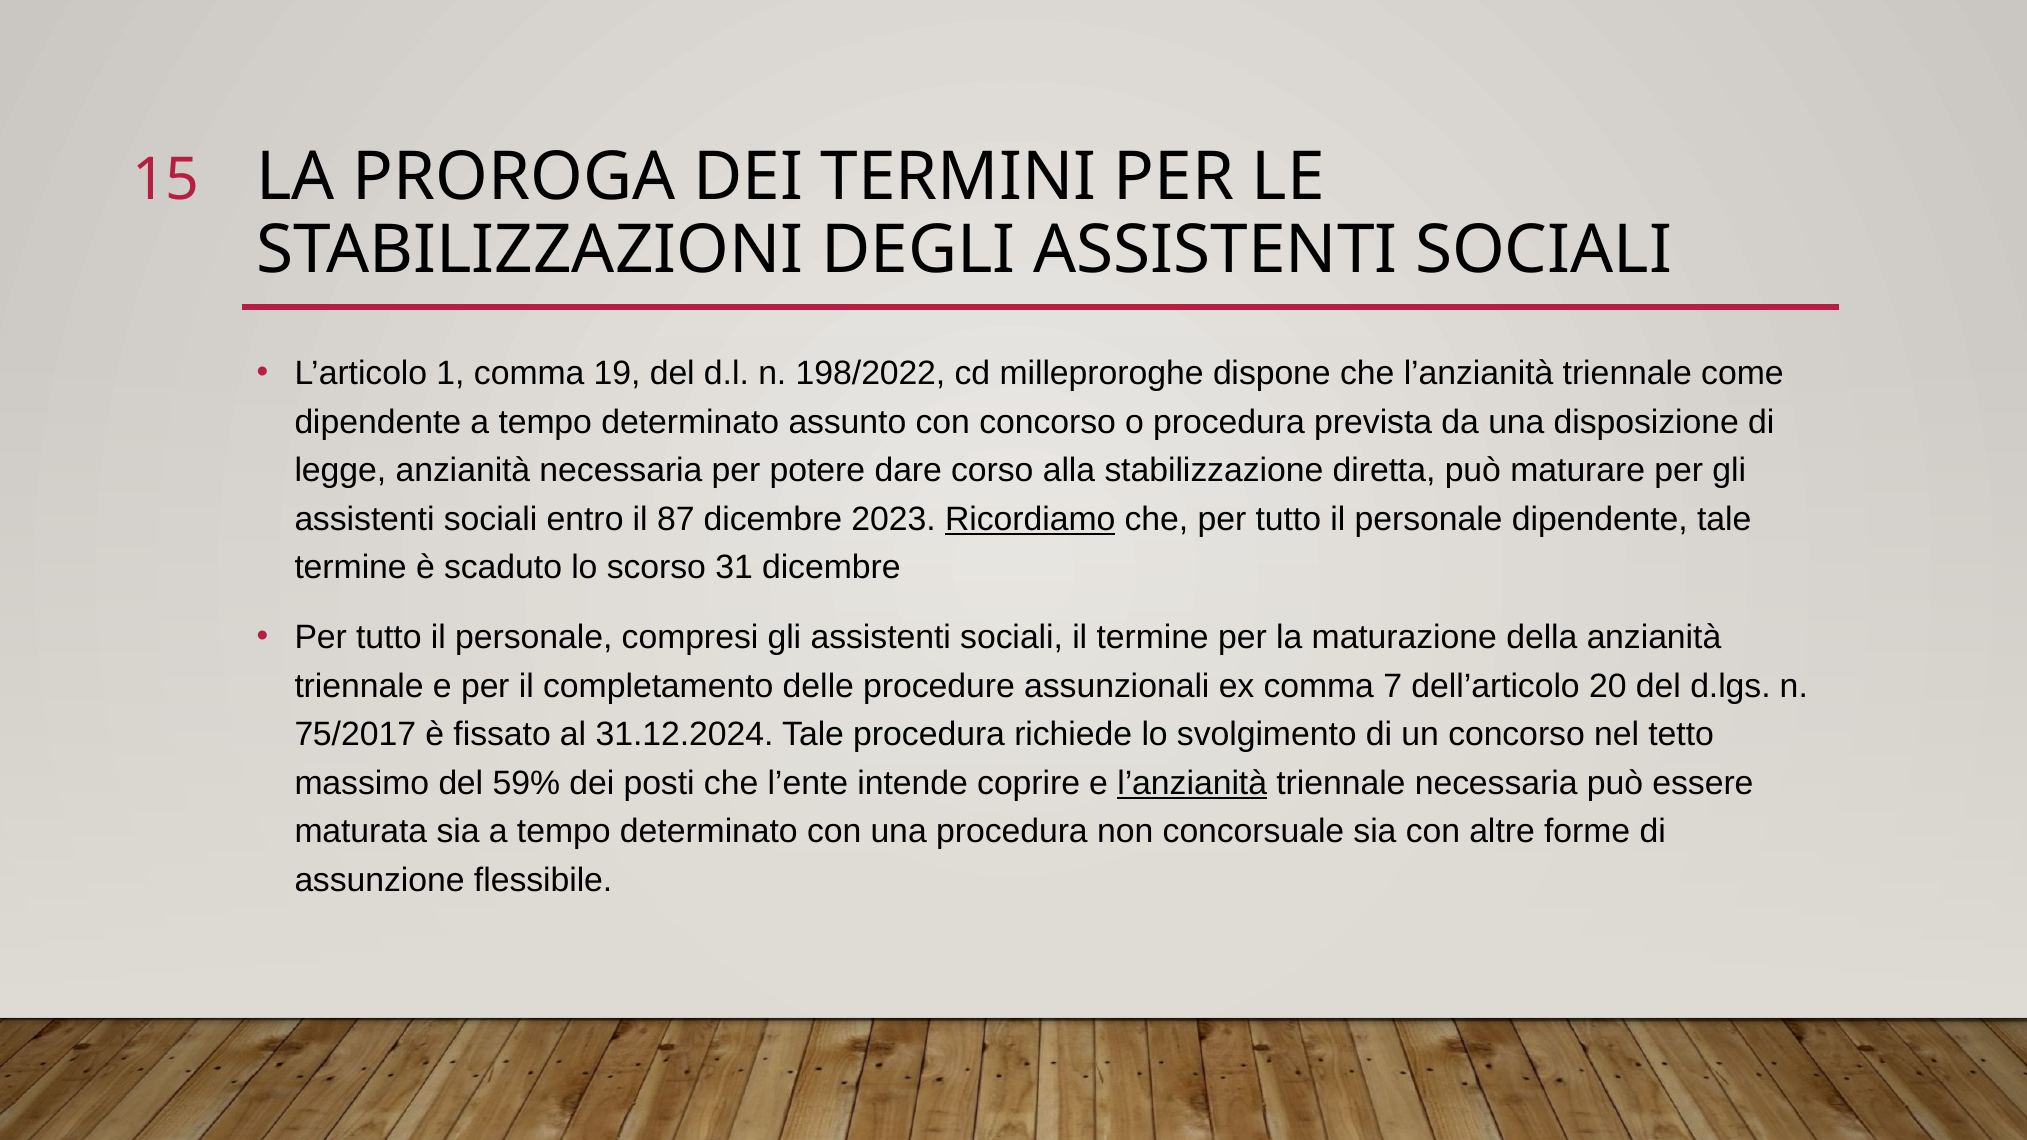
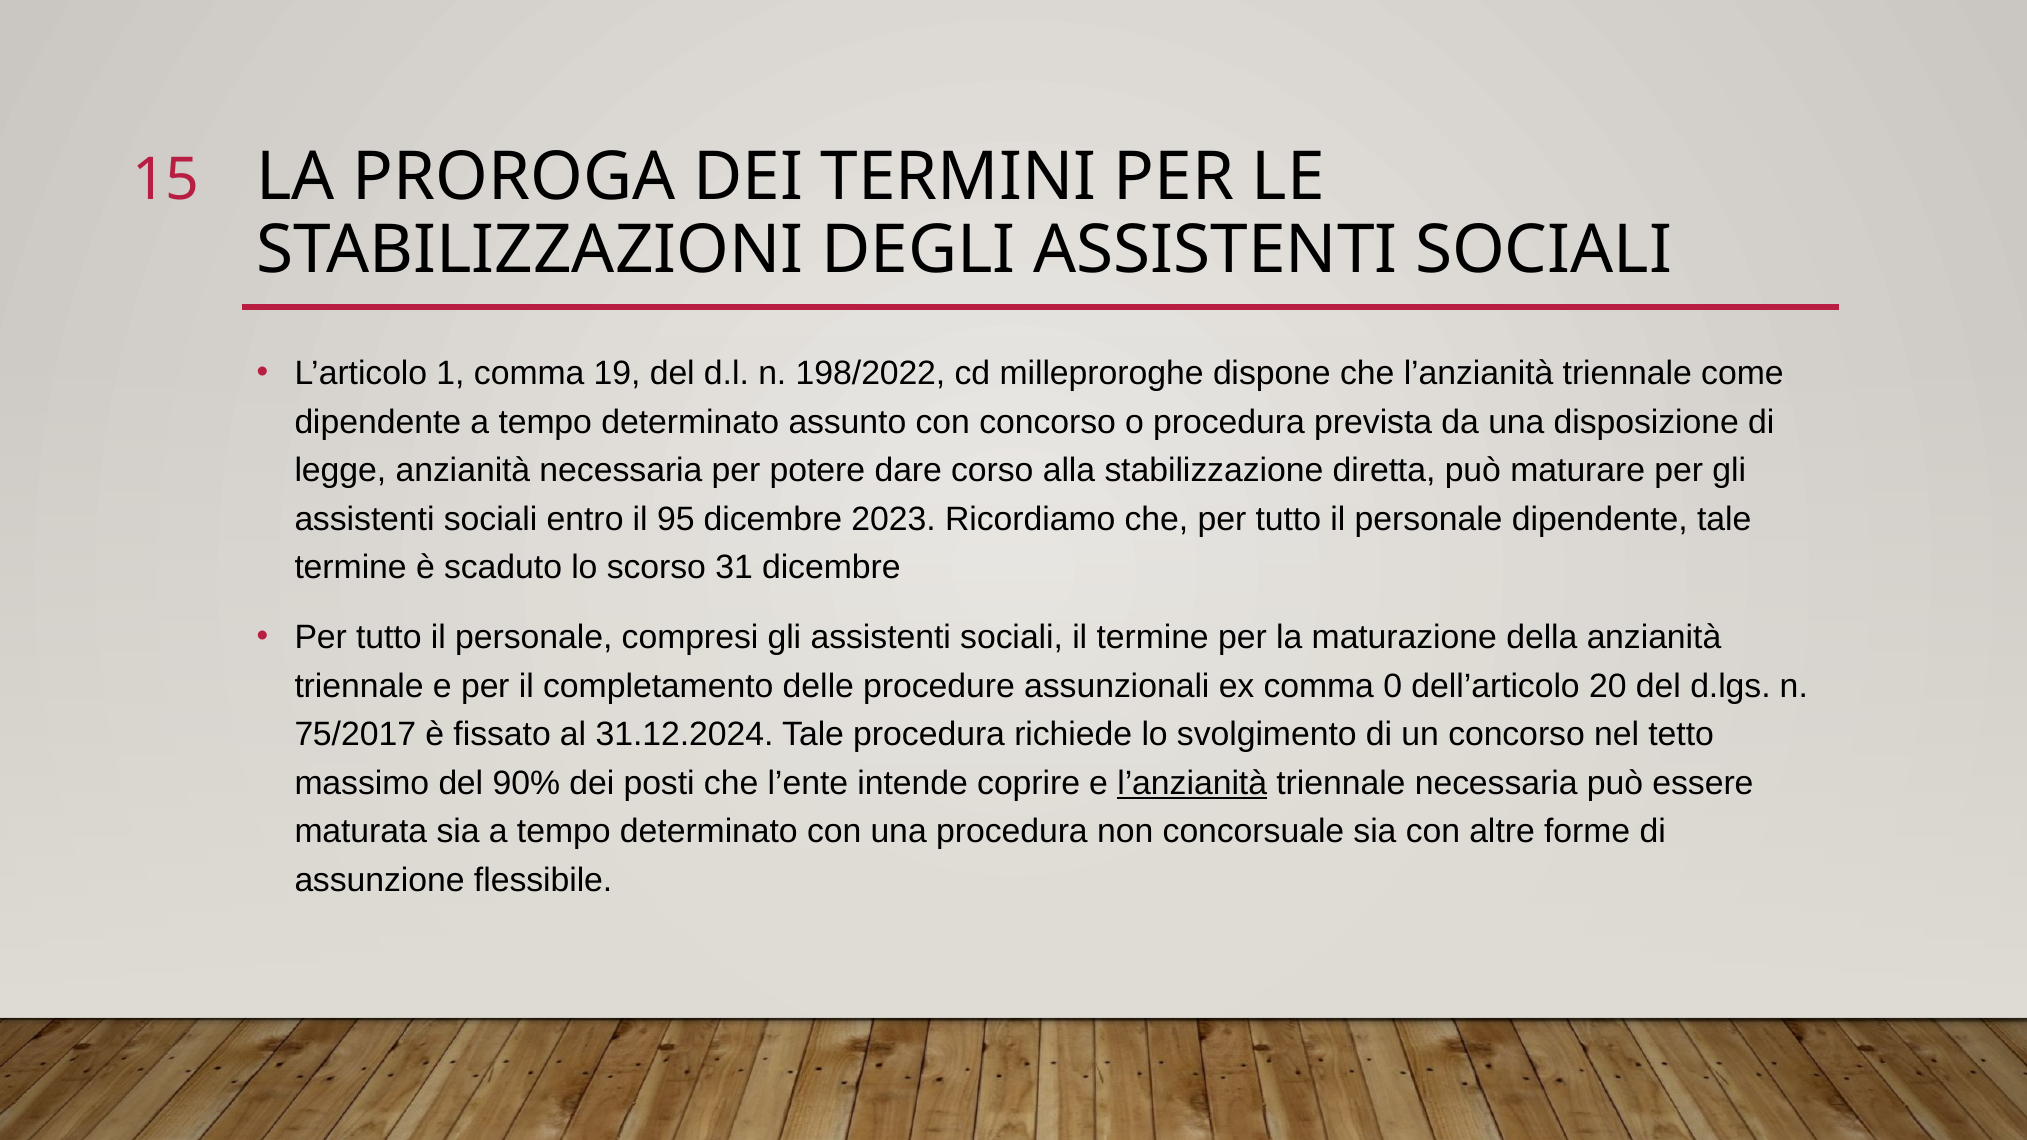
87: 87 -> 95
Ricordiamo underline: present -> none
7: 7 -> 0
59%: 59% -> 90%
